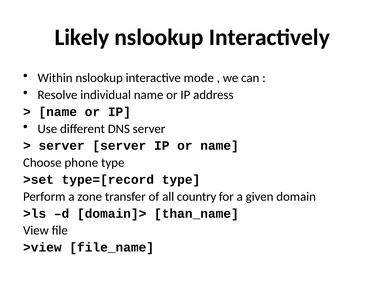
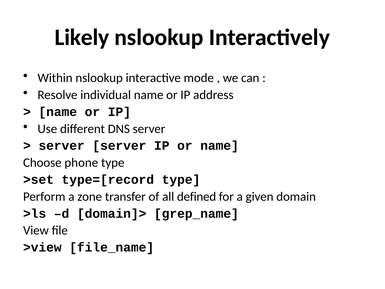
country: country -> defined
than_name: than_name -> grep_name
